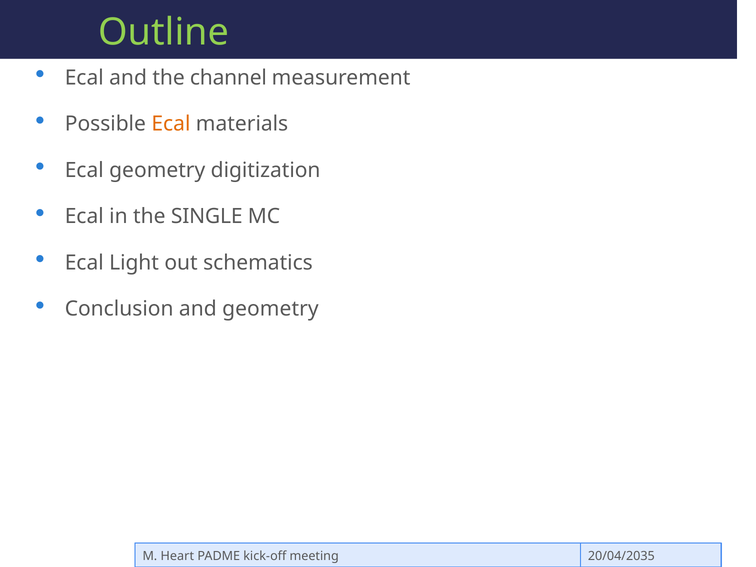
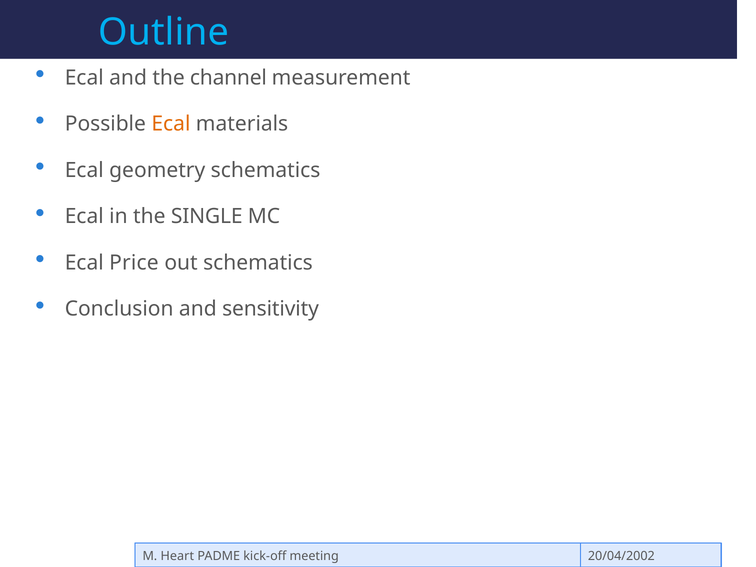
Outline colour: light green -> light blue
geometry digitization: digitization -> schematics
Light: Light -> Price
and geometry: geometry -> sensitivity
20/04/2035: 20/04/2035 -> 20/04/2002
